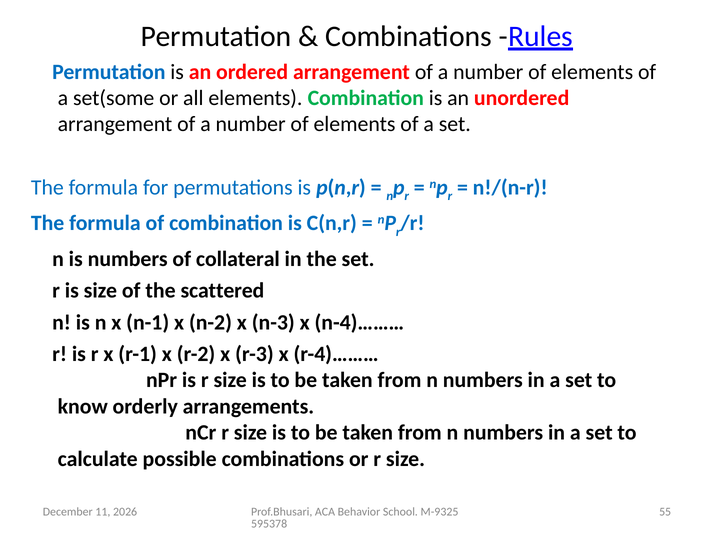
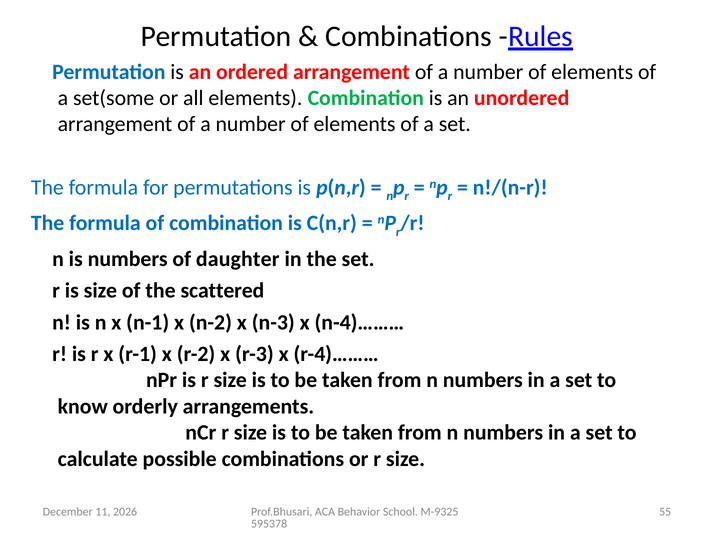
collateral: collateral -> daughter
